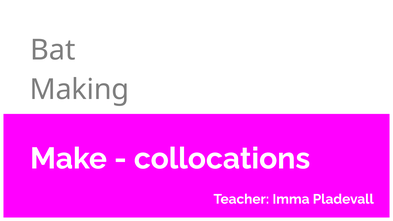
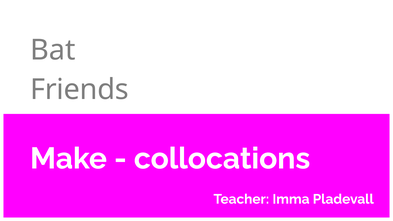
Making: Making -> Friends
